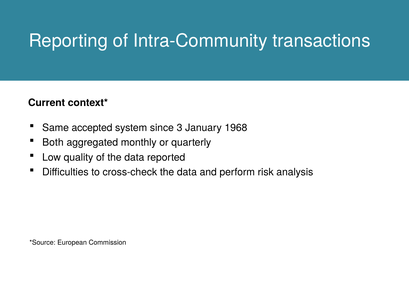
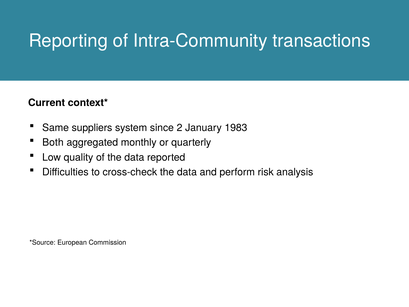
accepted: accepted -> suppliers
3: 3 -> 2
1968: 1968 -> 1983
